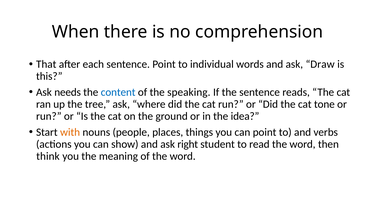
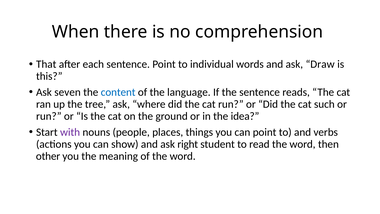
needs: needs -> seven
speaking: speaking -> language
tone: tone -> such
with colour: orange -> purple
think: think -> other
